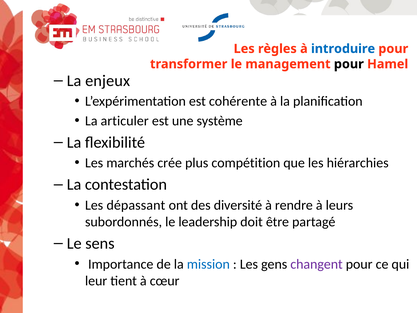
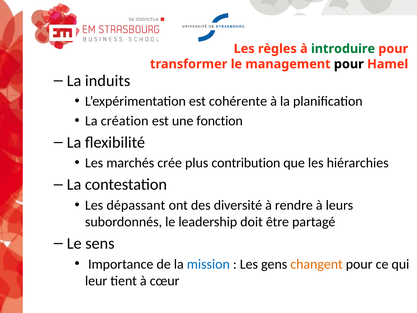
introduire colour: blue -> green
enjeux: enjeux -> induits
articuler: articuler -> création
système: système -> fonction
compétition: compétition -> contribution
changent colour: purple -> orange
